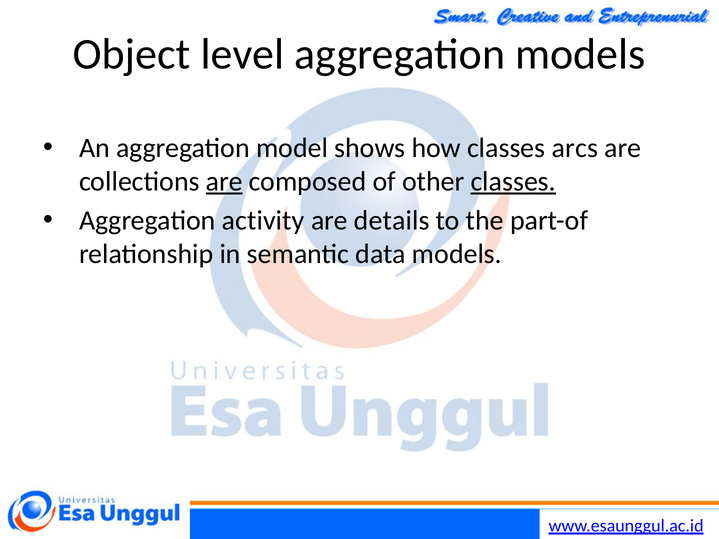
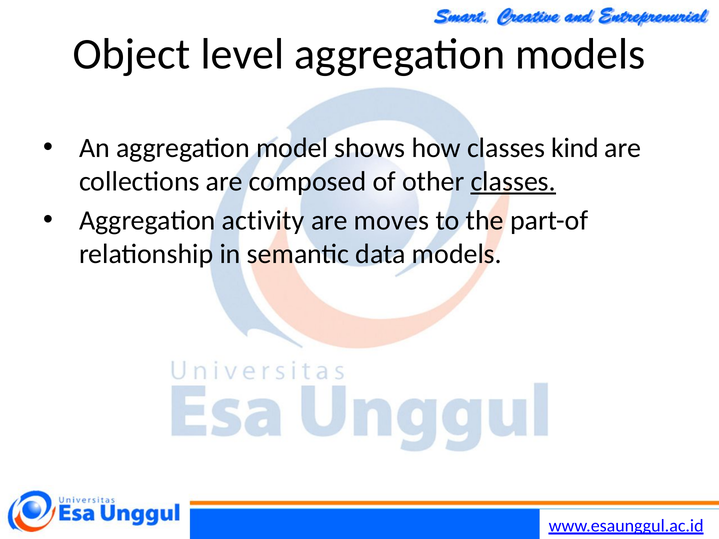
arcs: arcs -> kind
are at (224, 182) underline: present -> none
details: details -> moves
